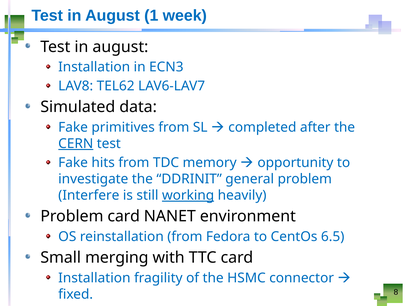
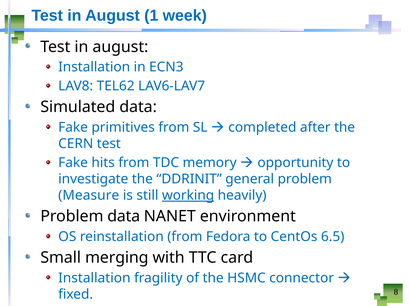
CERN underline: present -> none
Interfere: Interfere -> Measure
Problem card: card -> data
